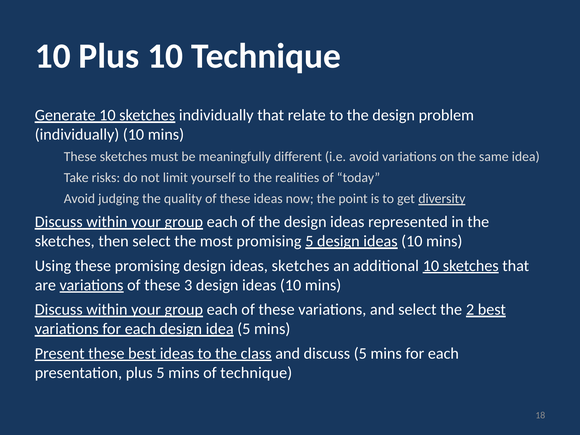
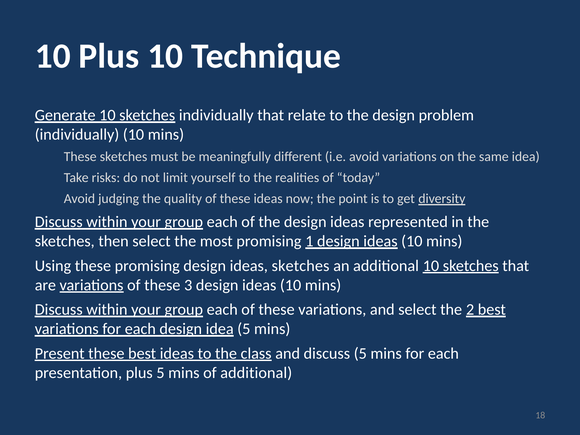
promising 5: 5 -> 1
of technique: technique -> additional
